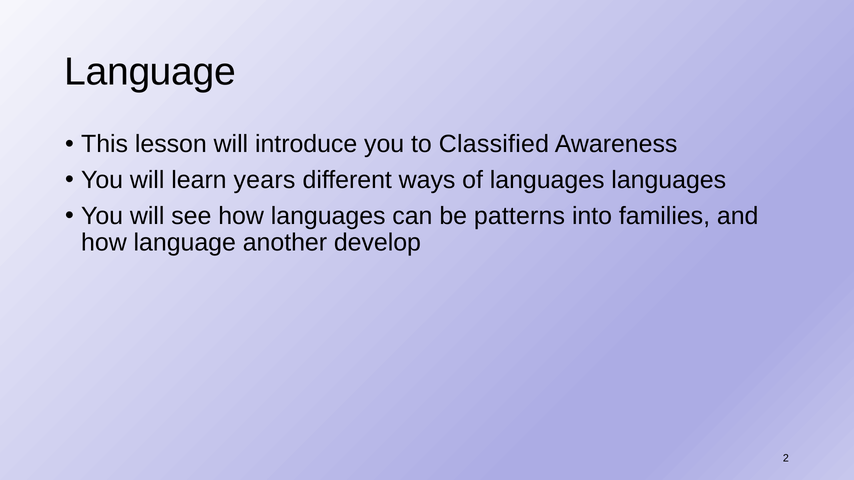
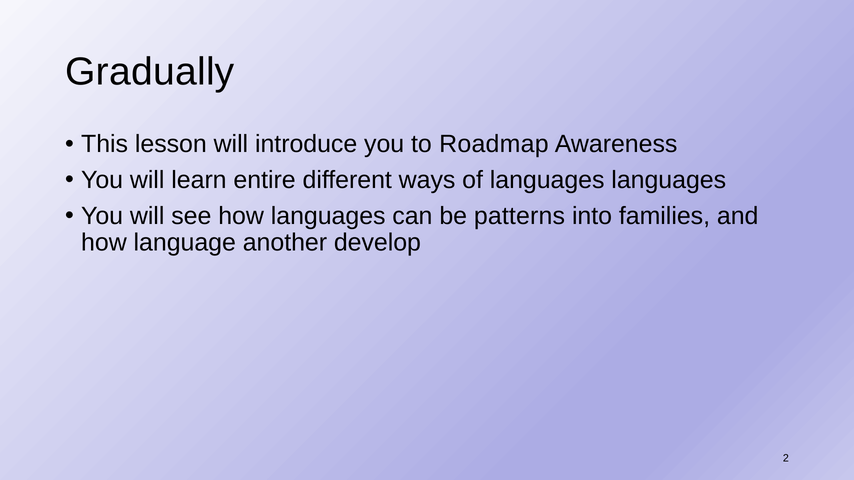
Language at (150, 72): Language -> Gradually
Classified: Classified -> Roadmap
years: years -> entire
